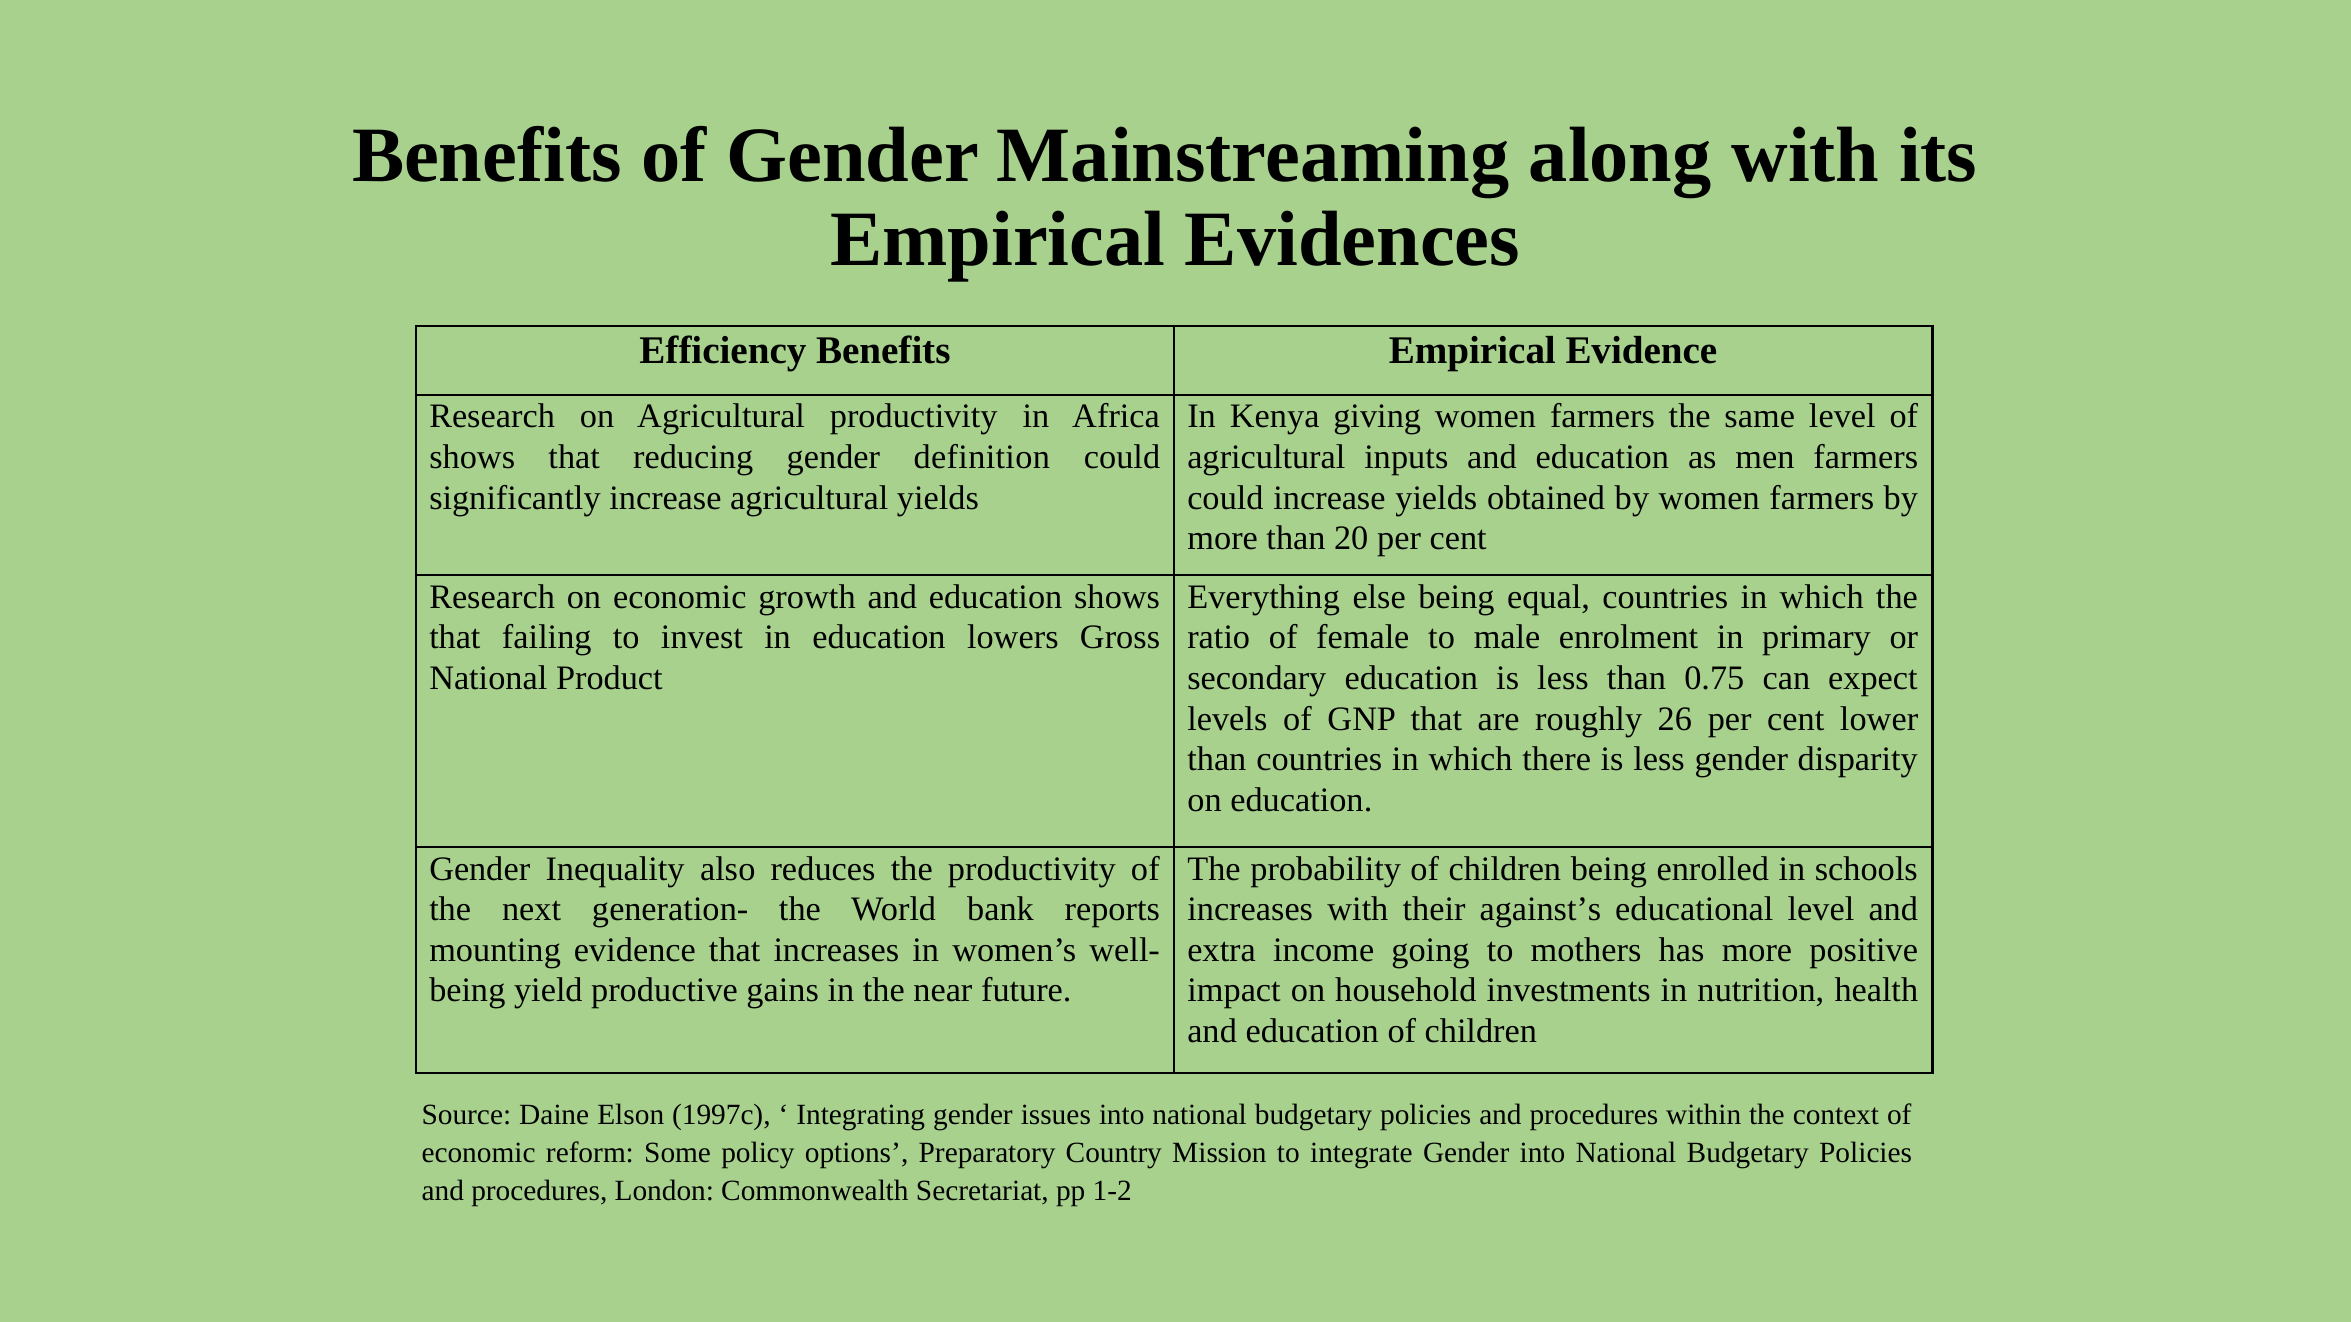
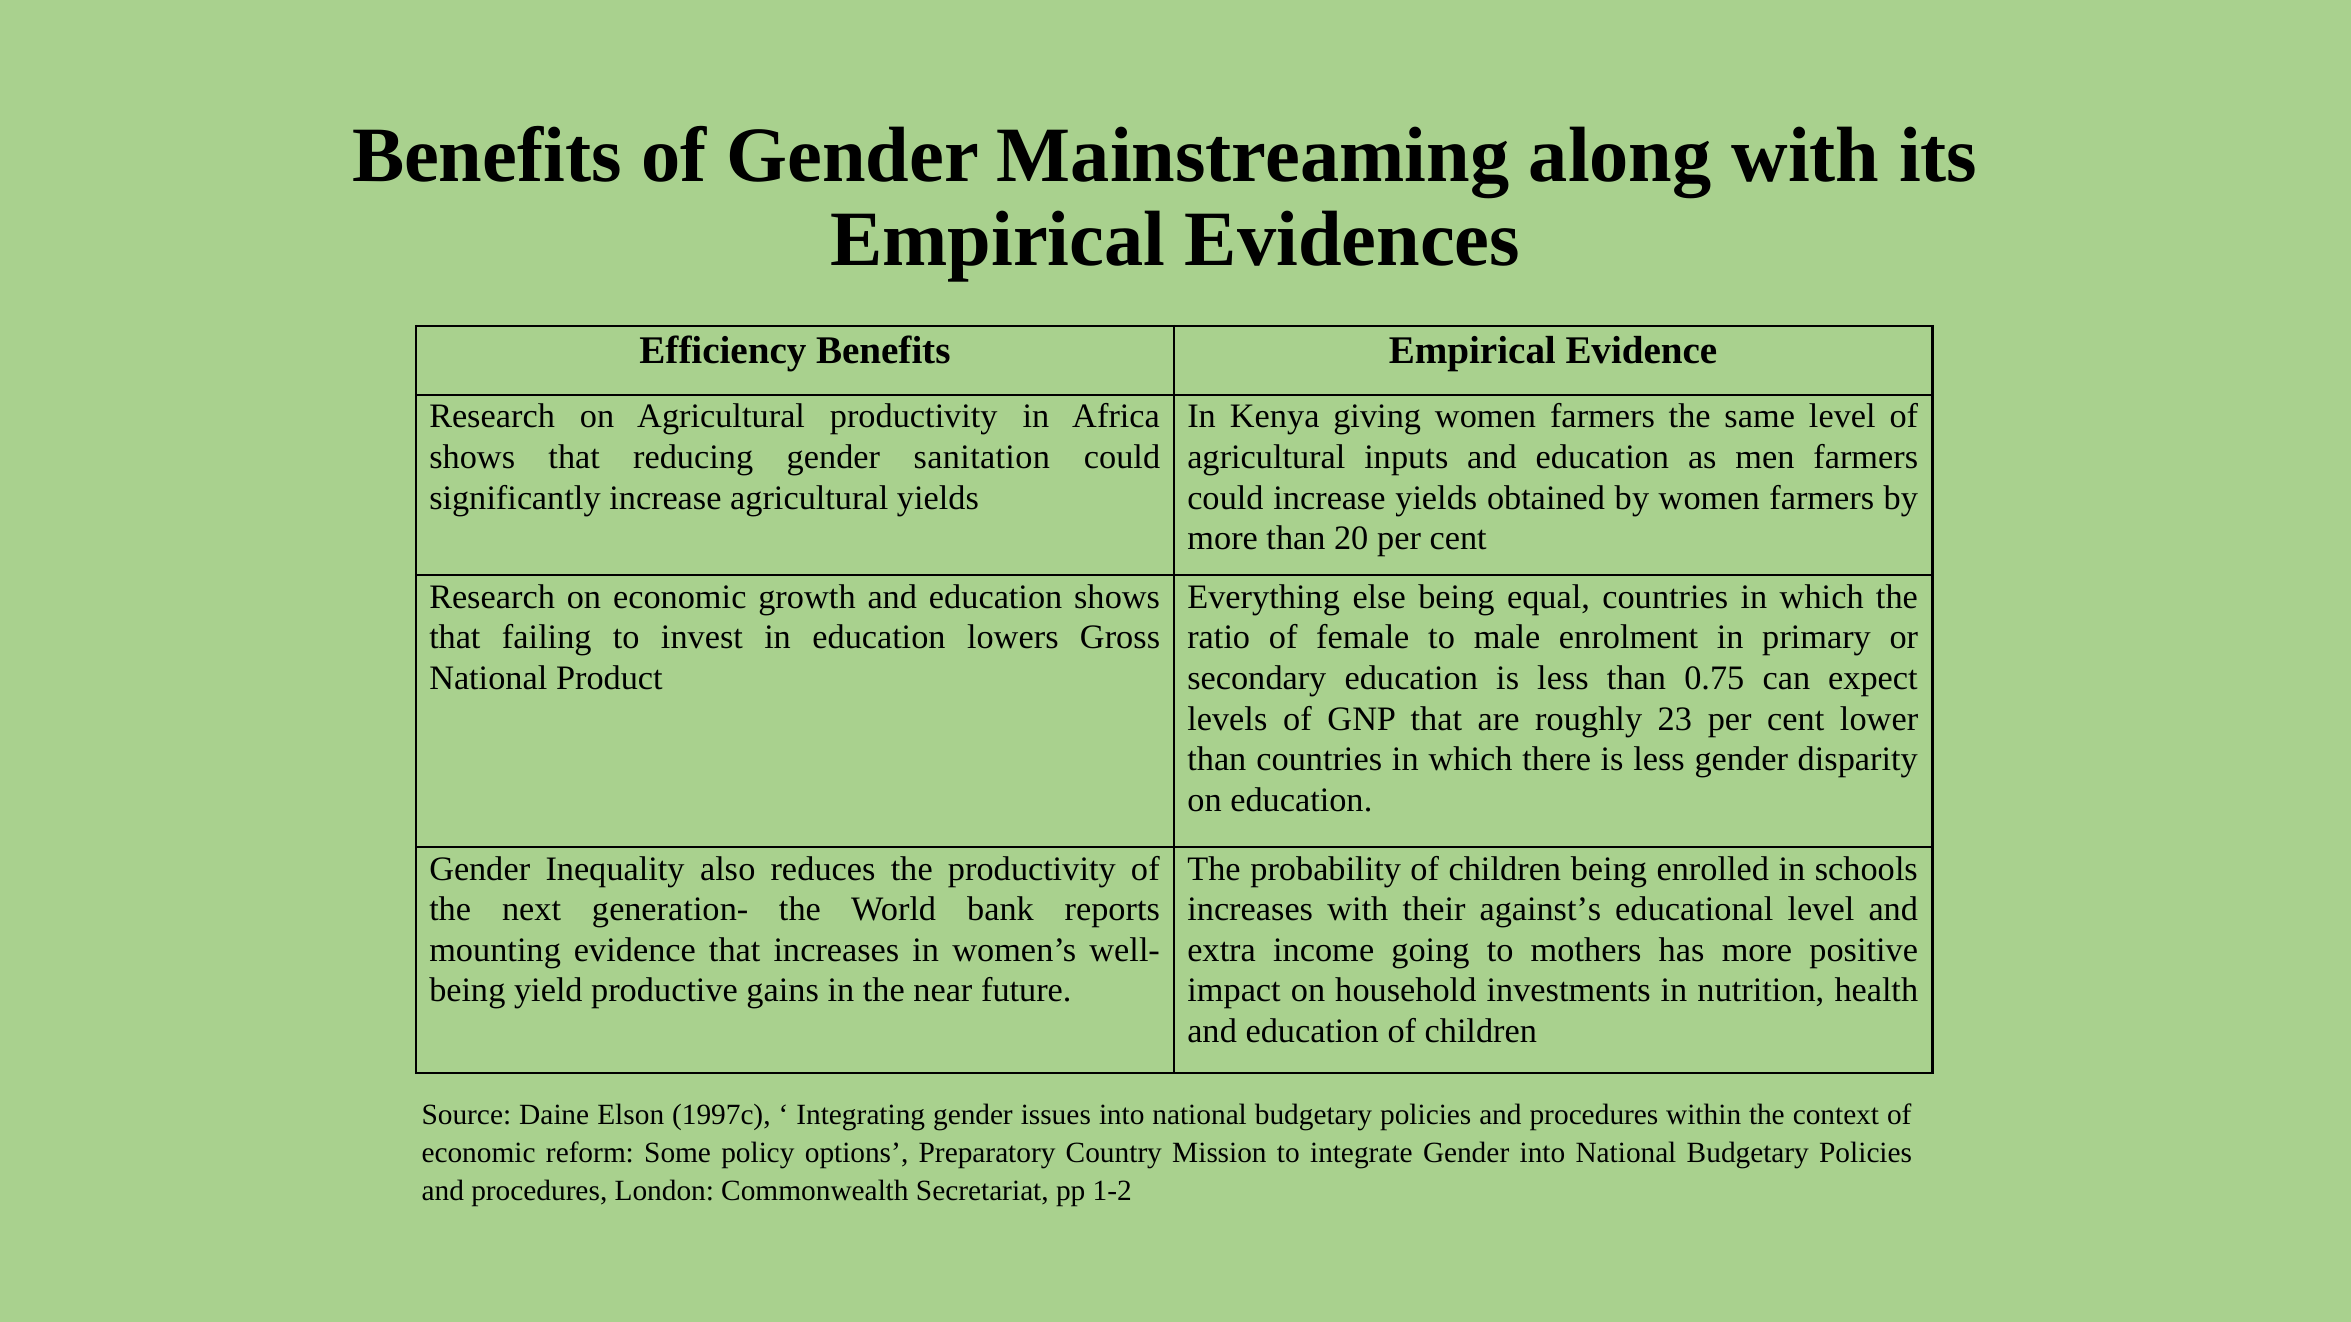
definition: definition -> sanitation
26: 26 -> 23
